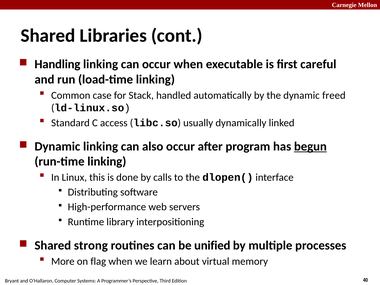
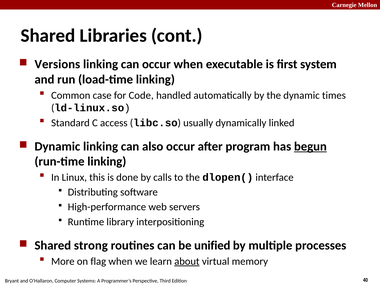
Handling: Handling -> Versions
careful: careful -> system
Stack: Stack -> Code
freed: freed -> times
about underline: none -> present
